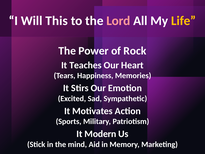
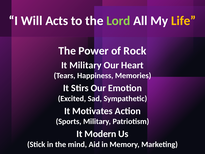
This: This -> Acts
Lord colour: pink -> light green
It Teaches: Teaches -> Military
